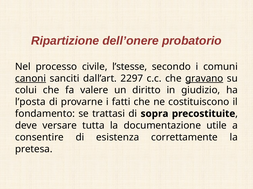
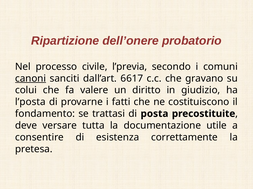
l’stesse: l’stesse -> l’previa
2297: 2297 -> 6617
gravano underline: present -> none
sopra: sopra -> posta
